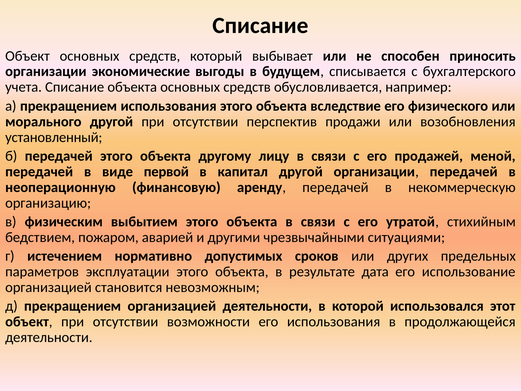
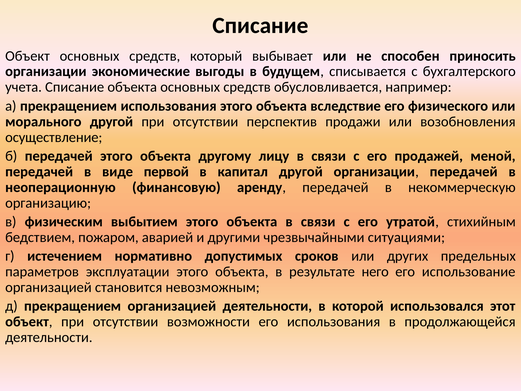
установленный: установленный -> осуществление
дата: дата -> него
